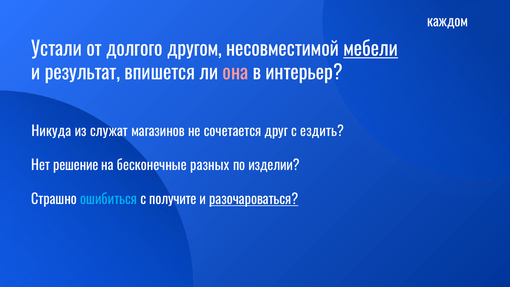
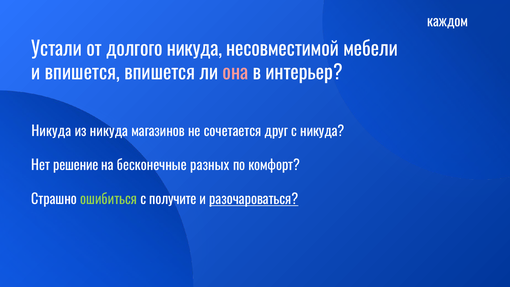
долгого другом: другом -> никуда
мебели underline: present -> none
и результат: результат -> впишется
из служат: служат -> никуда
с ездить: ездить -> никуда
изделии: изделии -> комфорт
ошибиться colour: light blue -> light green
